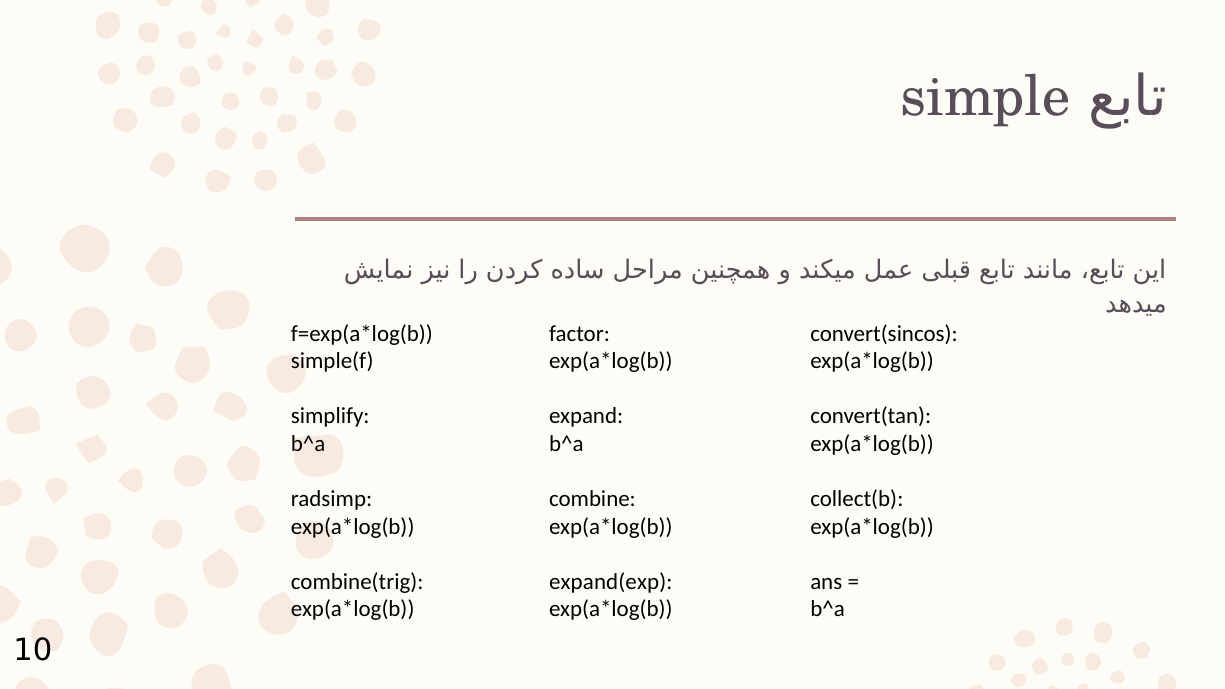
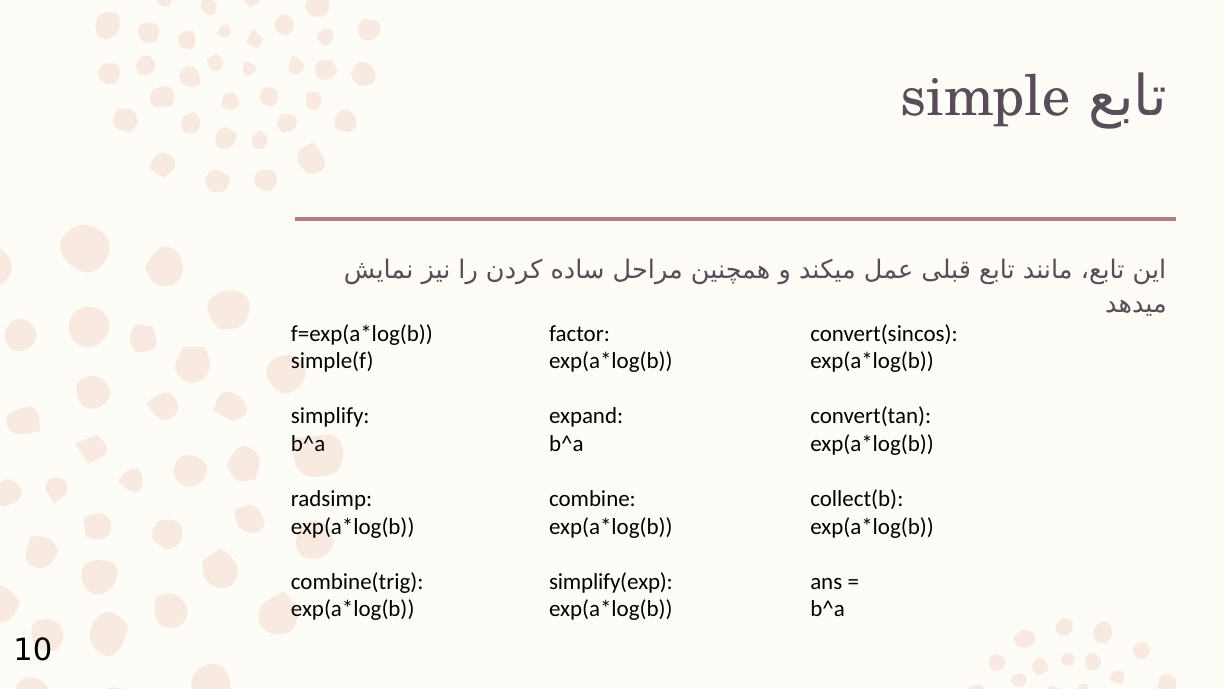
expand(exp: expand(exp -> simplify(exp
